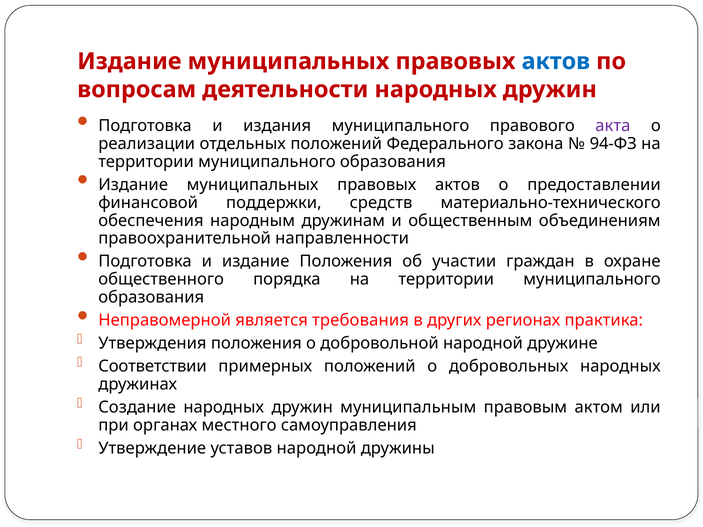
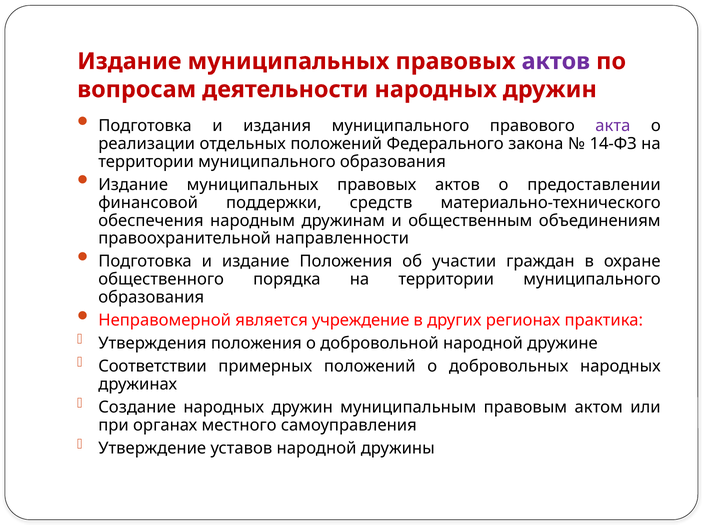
актов at (556, 61) colour: blue -> purple
94-ФЗ: 94-ФЗ -> 14-ФЗ
требования: требования -> учреждение
